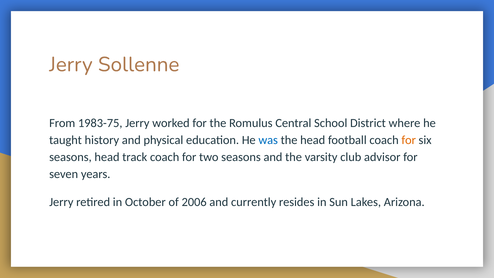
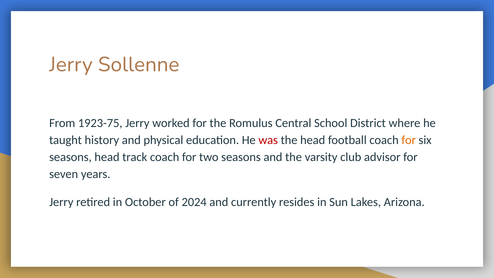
1983-75: 1983-75 -> 1923-75
was colour: blue -> red
2006: 2006 -> 2024
